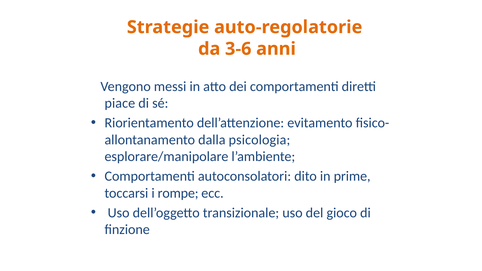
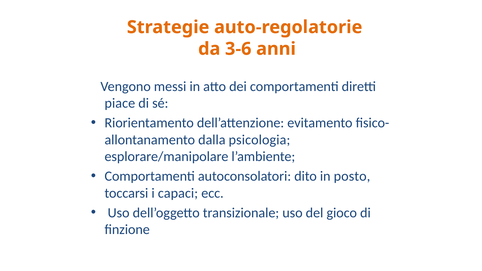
prime: prime -> posto
rompe: rompe -> capaci
